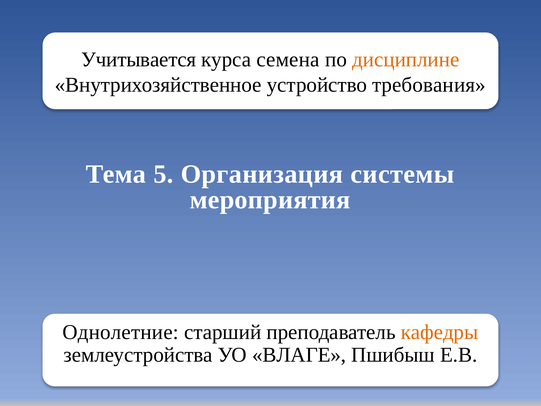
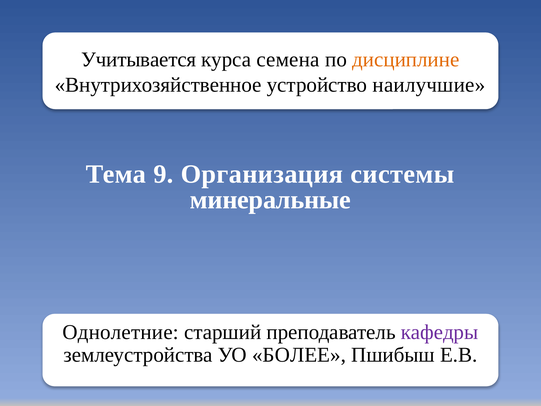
требования: требования -> наилучшие
5: 5 -> 9
мероприятия: мероприятия -> минеральные
кафедры colour: orange -> purple
ВЛАГЕ: ВЛАГЕ -> БОЛЕЕ
